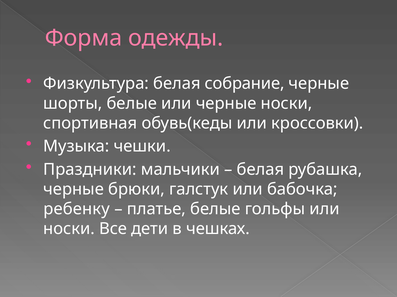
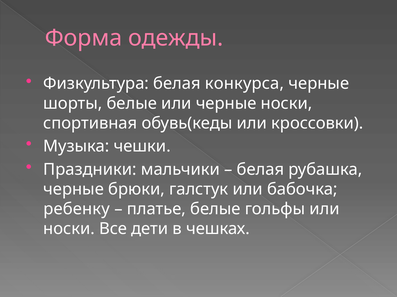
собрание: собрание -> конкурса
